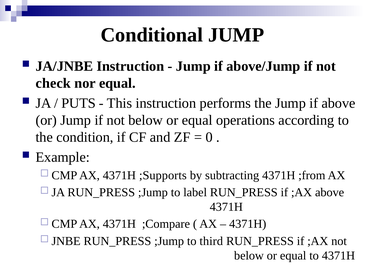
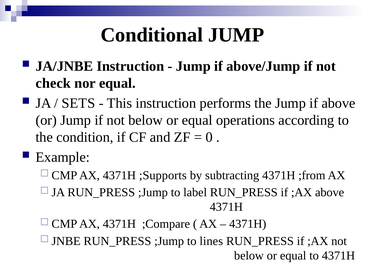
PUTS: PUTS -> SETS
third: third -> lines
